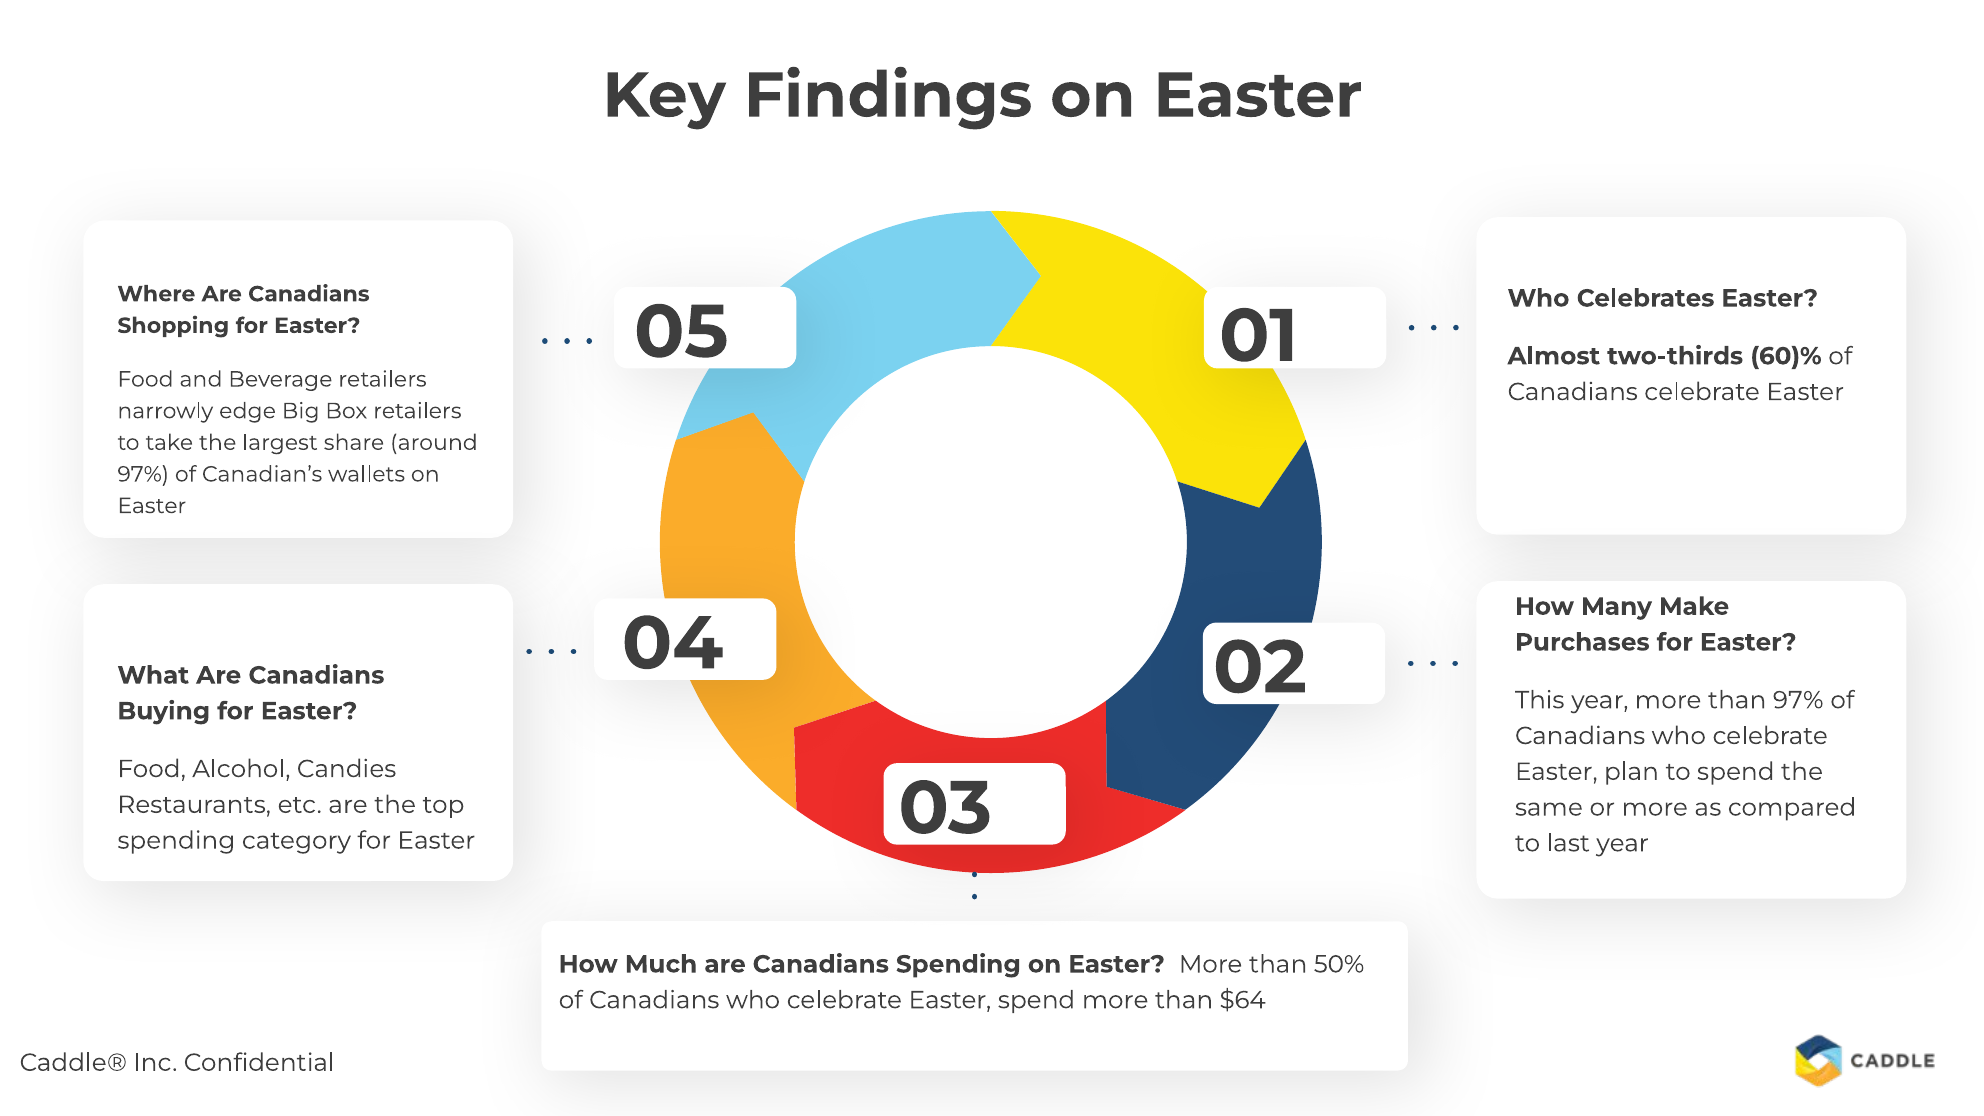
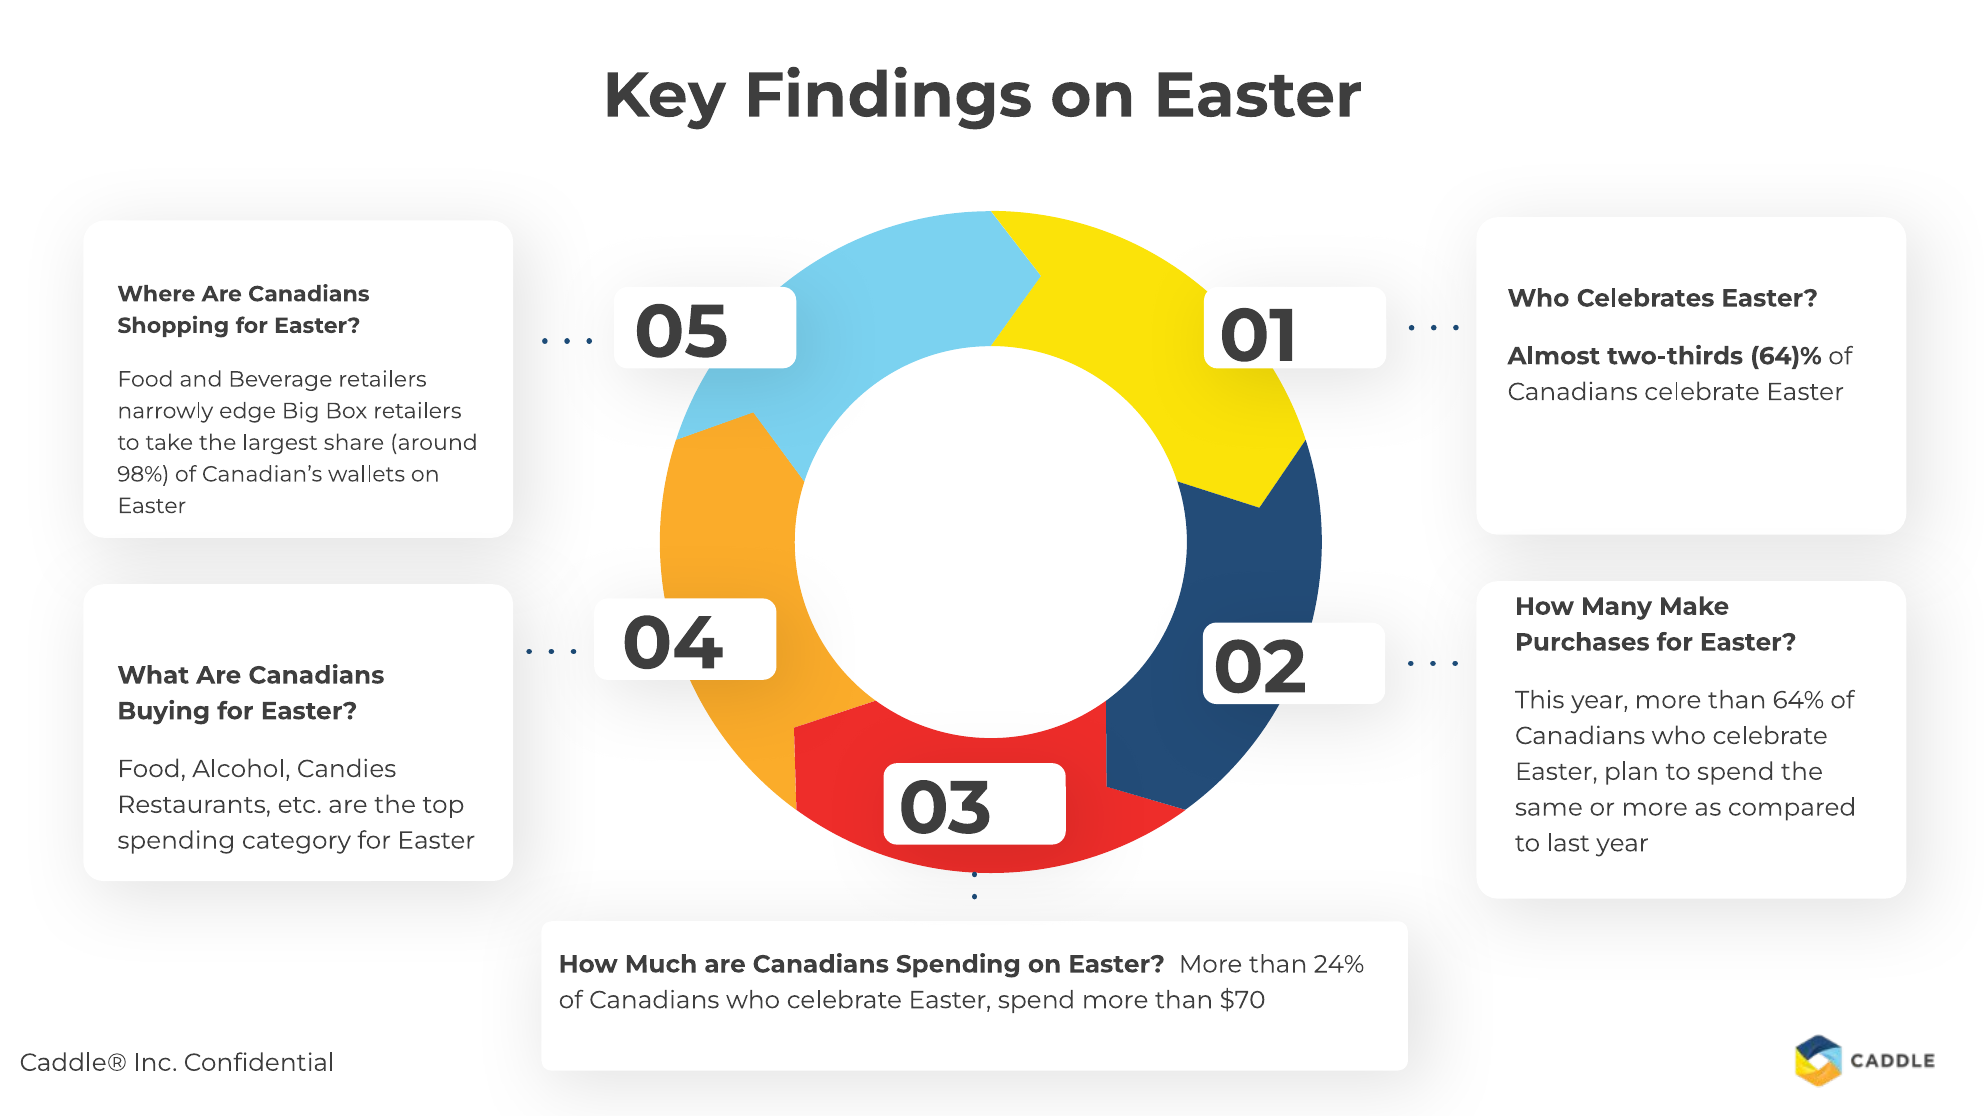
60)%: 60)% -> 64)%
97% at (143, 474): 97% -> 98%
than 97%: 97% -> 64%
50%: 50% -> 24%
$64: $64 -> $70
